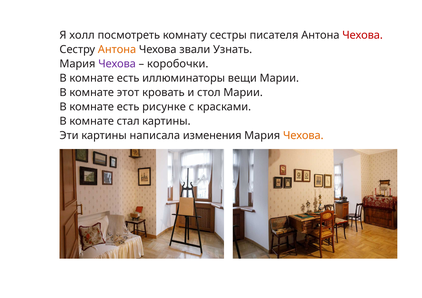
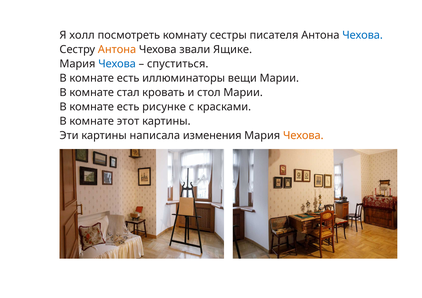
Чехова at (363, 35) colour: red -> blue
Узнать: Узнать -> Ящике
Чехова at (117, 64) colour: purple -> blue
коробочки: коробочки -> спуститься
этот: этот -> стал
стал: стал -> этот
